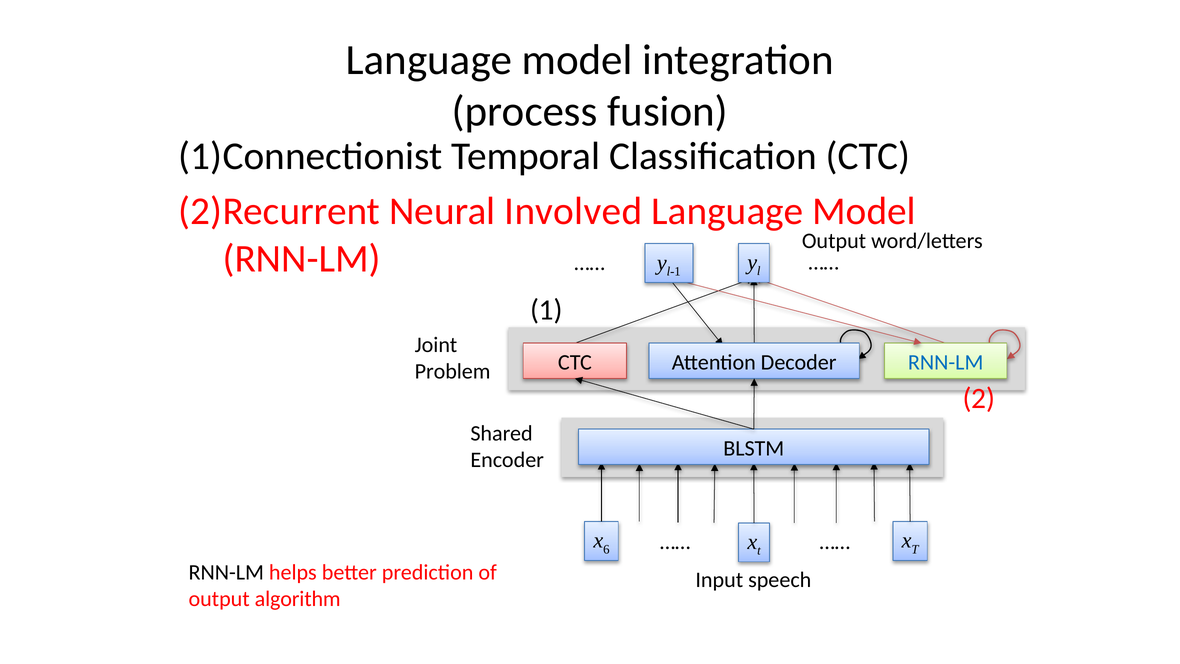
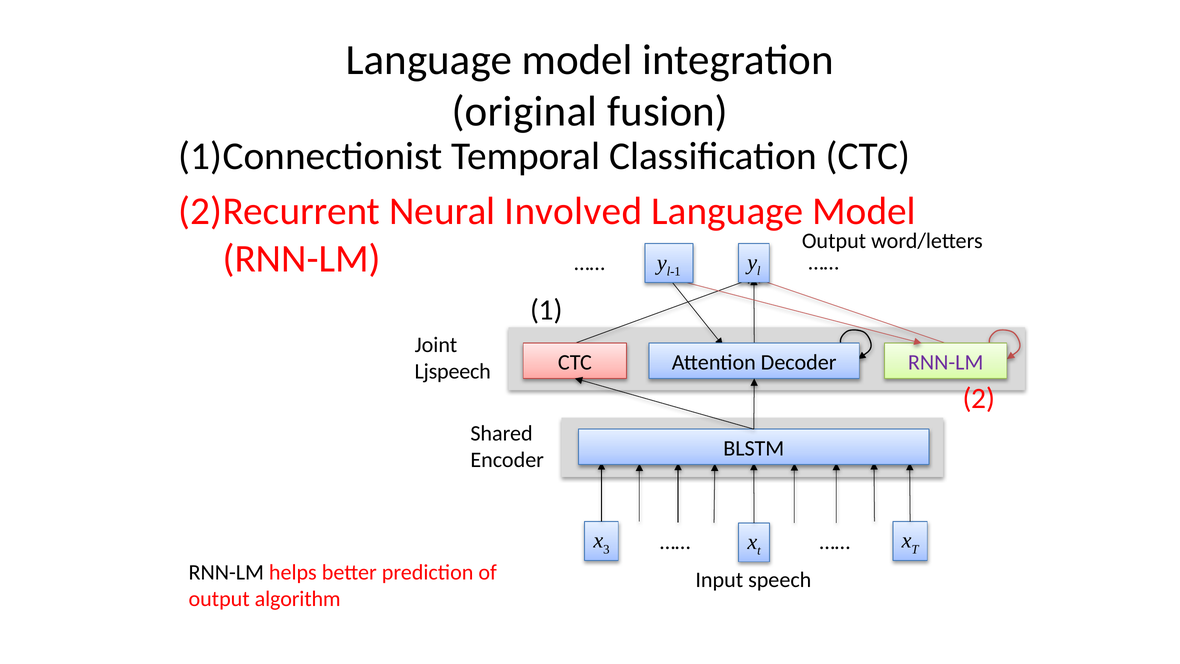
process: process -> original
Problem: Problem -> Ljspeech
RNN-LM at (946, 362) colour: blue -> purple
6: 6 -> 3
